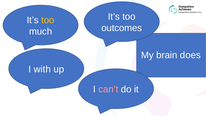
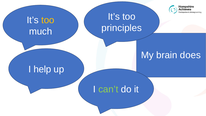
outcomes: outcomes -> principles
with: with -> help
can’t colour: pink -> light green
